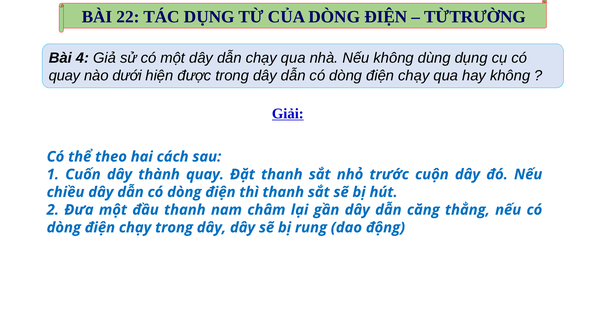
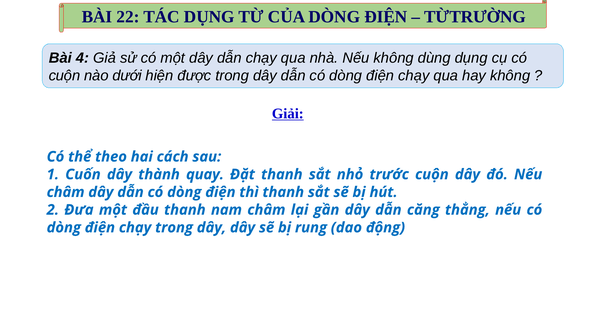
quay at (64, 76): quay -> cuộn
chiều at (66, 192): chiều -> châm
